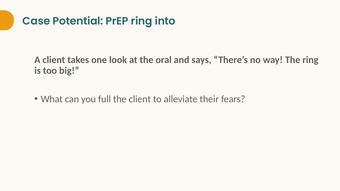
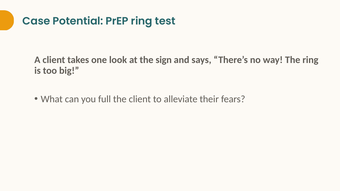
into: into -> test
oral: oral -> sign
